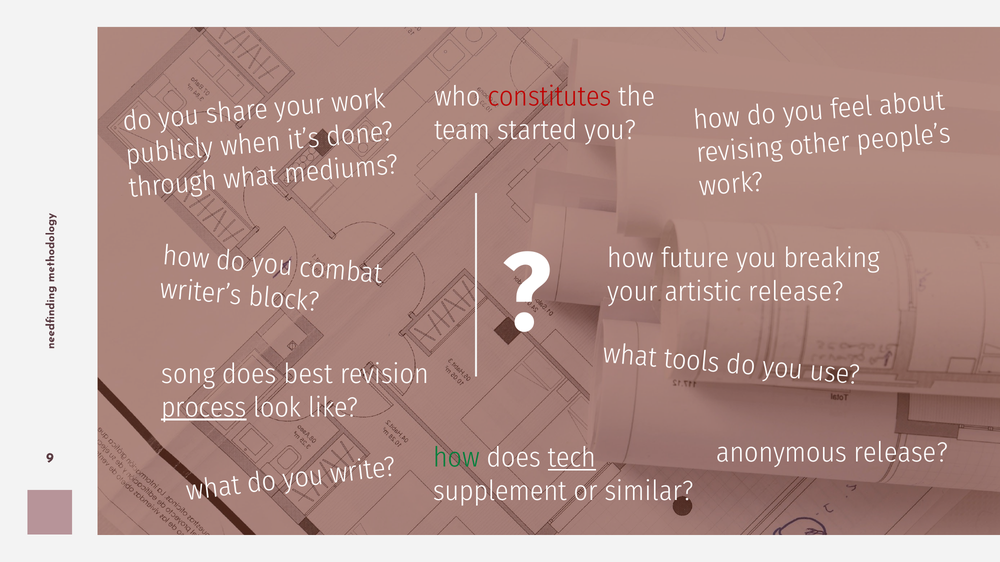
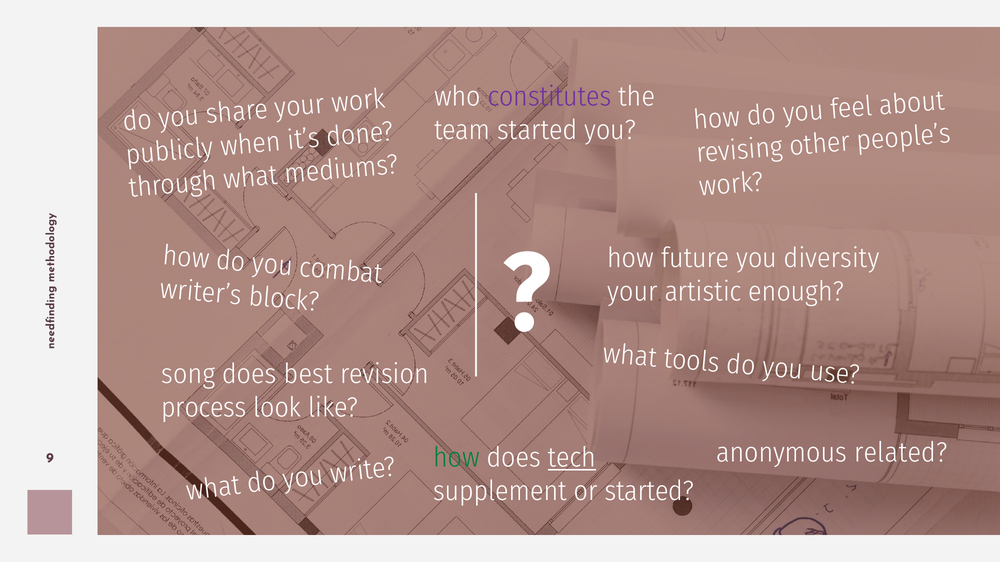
constitutes colour: red -> purple
breaking: breaking -> diversity
artistic release: release -> enough
process underline: present -> none
anonymous release: release -> related
or similar: similar -> started
